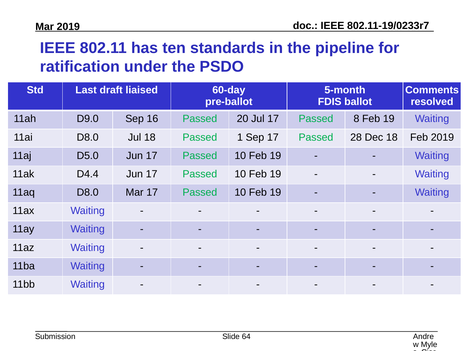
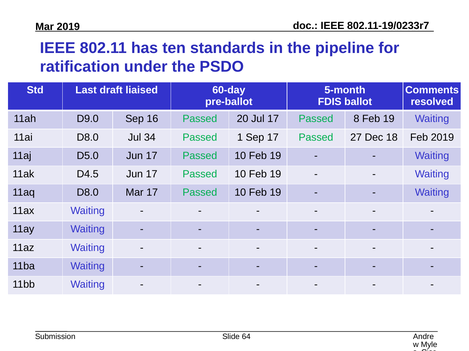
Jul 18: 18 -> 34
28: 28 -> 27
D4.4: D4.4 -> D4.5
